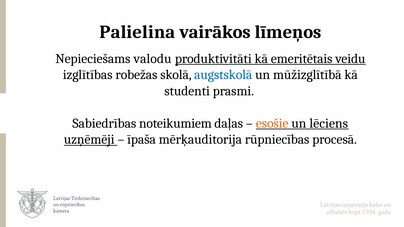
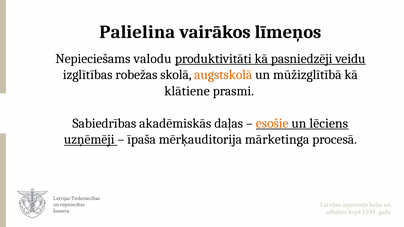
emeritētais: emeritētais -> pasniedzēji
augstskolā colour: blue -> orange
studenti: studenti -> klātiene
noteikumiem: noteikumiem -> akadēmiskās
rūpniecības: rūpniecības -> mārketinga
